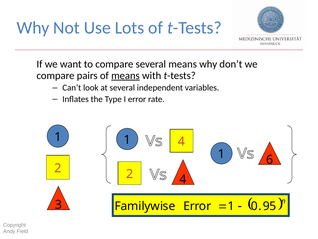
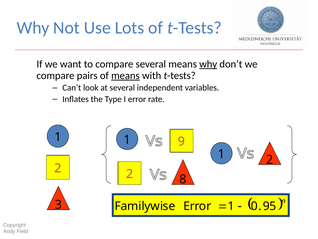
why at (208, 64) underline: none -> present
1 4: 4 -> 9
6 at (270, 159): 6 -> 2
2 4: 4 -> 8
